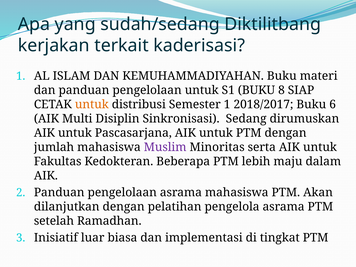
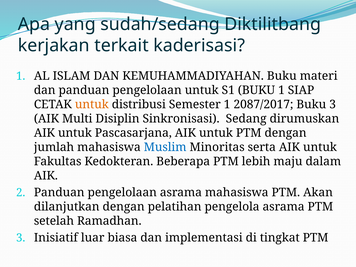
BUKU 8: 8 -> 1
2018/2017: 2018/2017 -> 2087/2017
Buku 6: 6 -> 3
Muslim colour: purple -> blue
